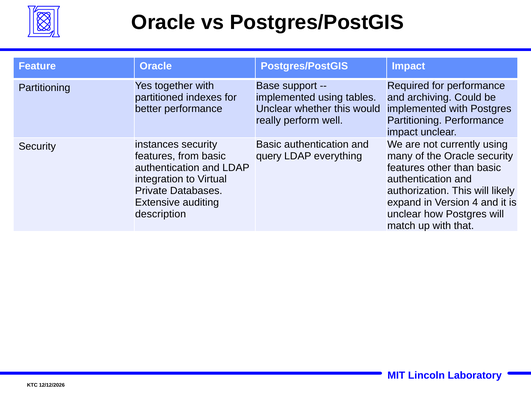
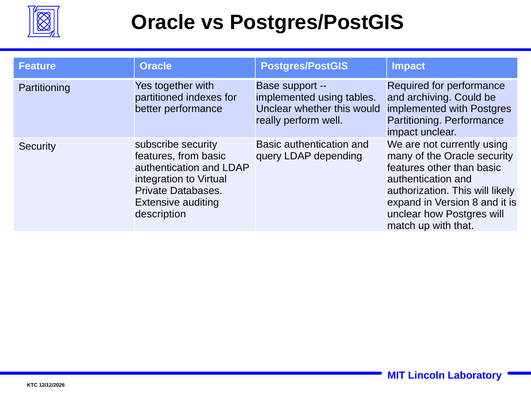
instances: instances -> subscribe
everything: everything -> depending
4: 4 -> 8
